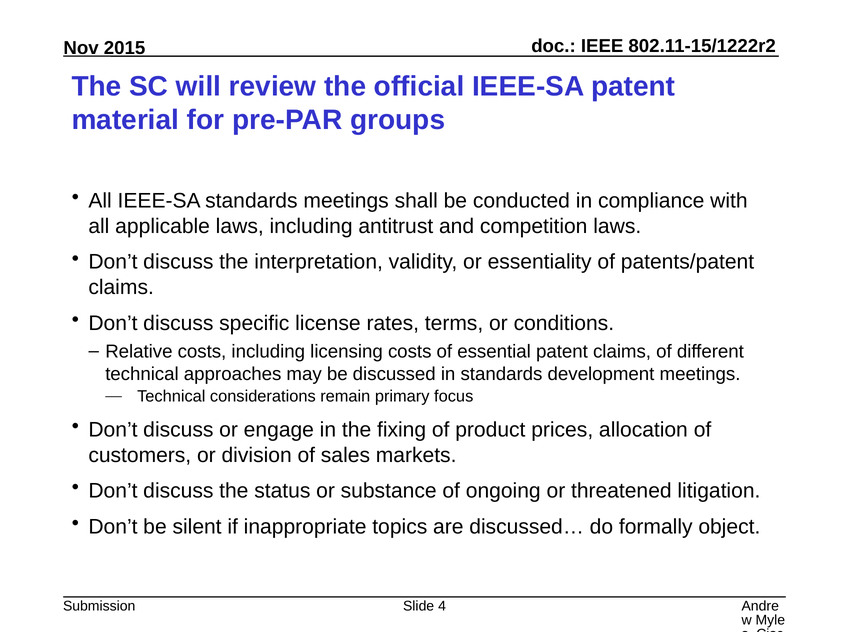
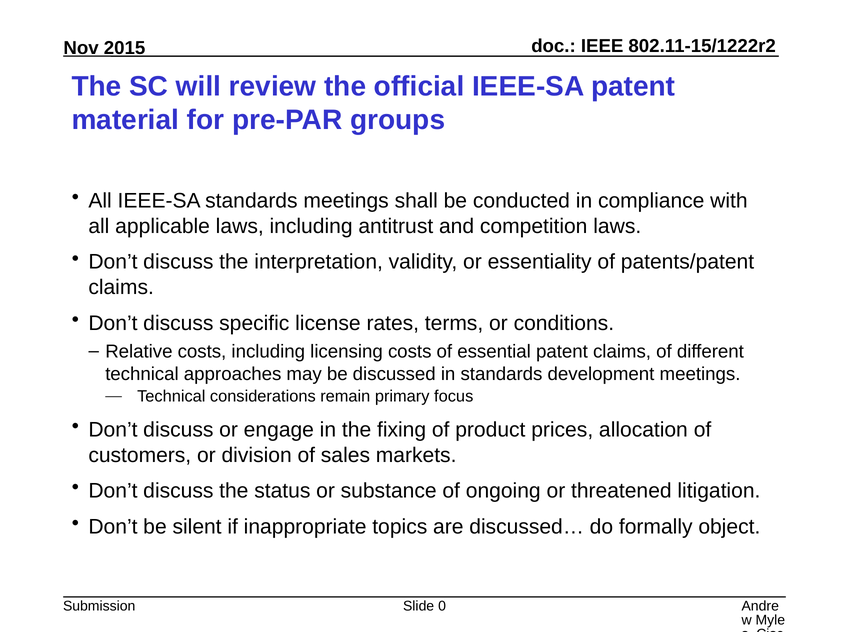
4: 4 -> 0
